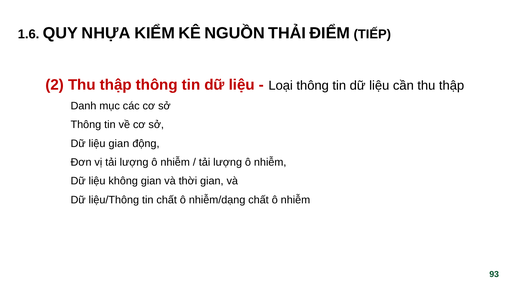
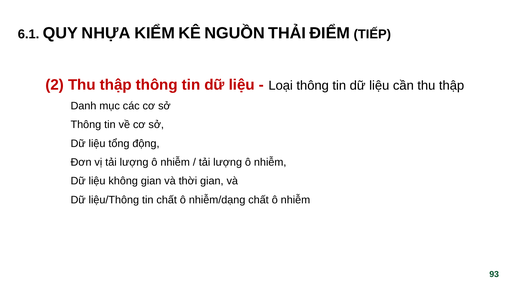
1.6: 1.6 -> 6.1
liệu gian: gian -> tổng
